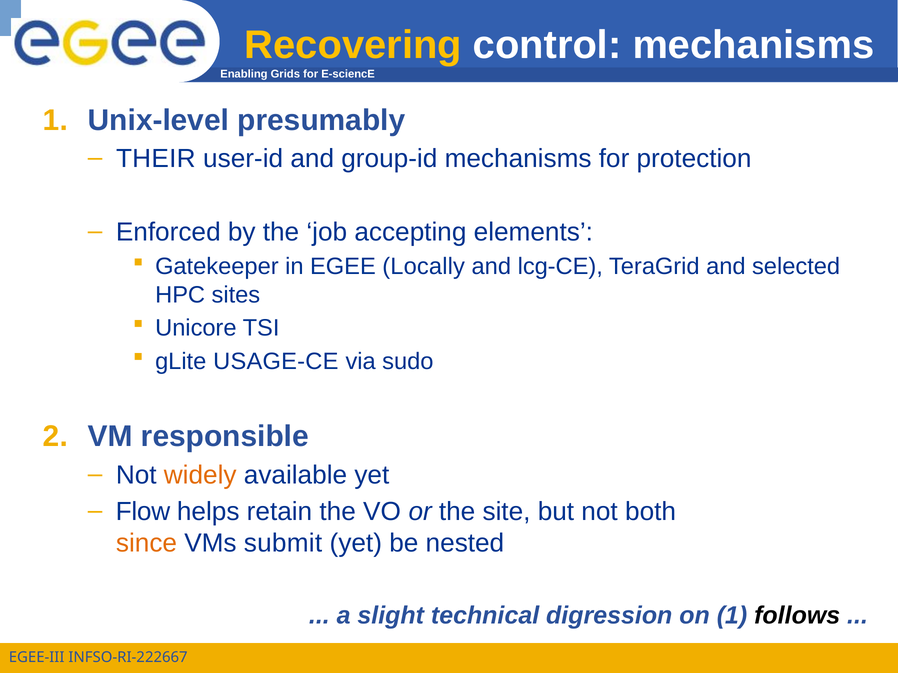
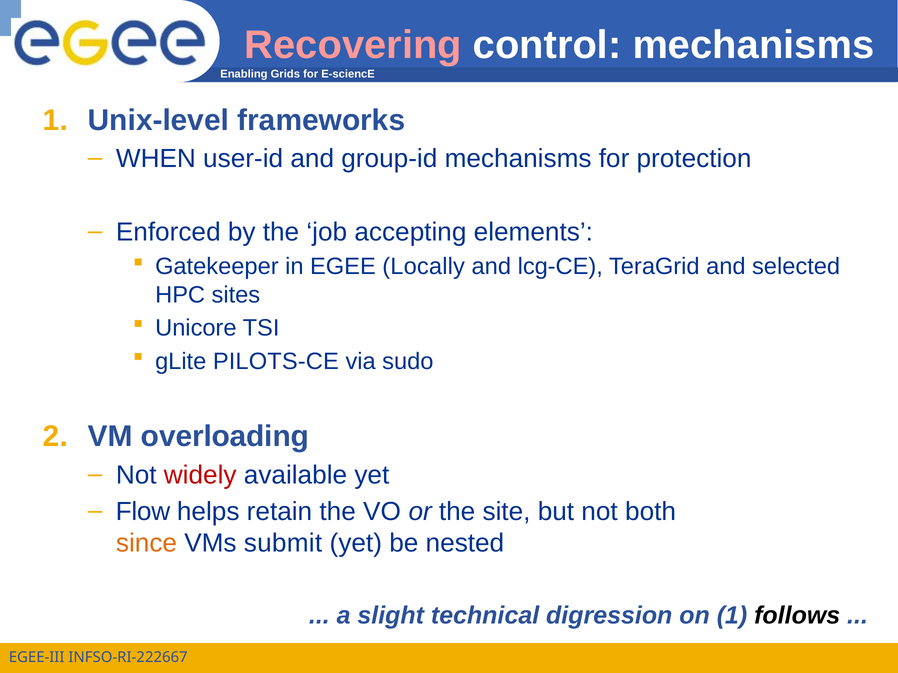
Recovering colour: yellow -> pink
presumably: presumably -> frameworks
THEIR: THEIR -> WHEN
USAGE-CE: USAGE-CE -> PILOTS-CE
responsible: responsible -> overloading
widely colour: orange -> red
